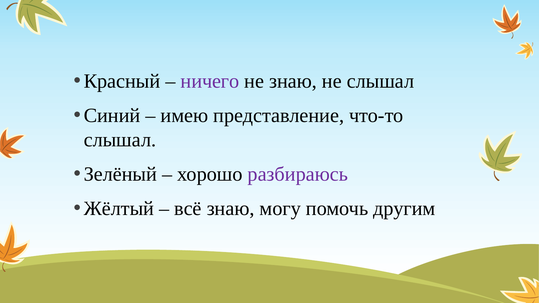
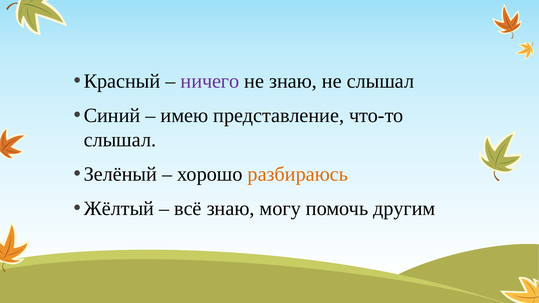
разбираюсь colour: purple -> orange
